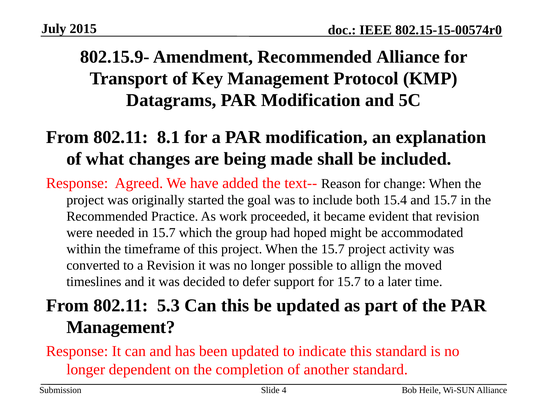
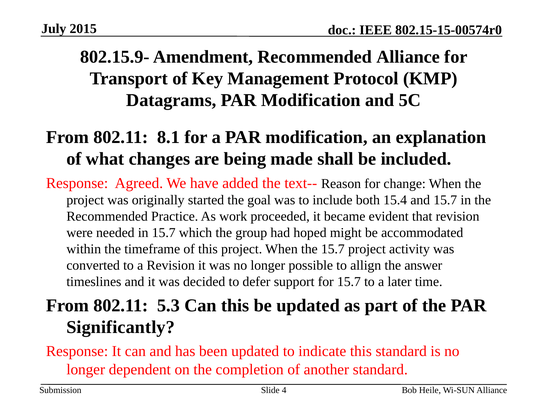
moved: moved -> answer
Management at (121, 327): Management -> Significantly
